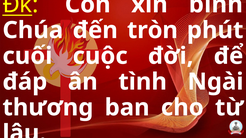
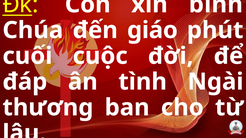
tròn: tròn -> giáo
